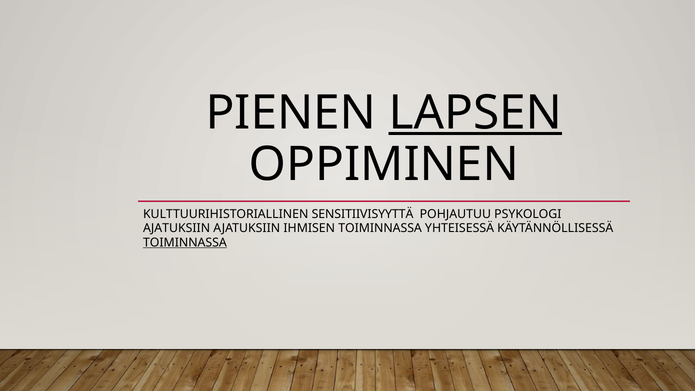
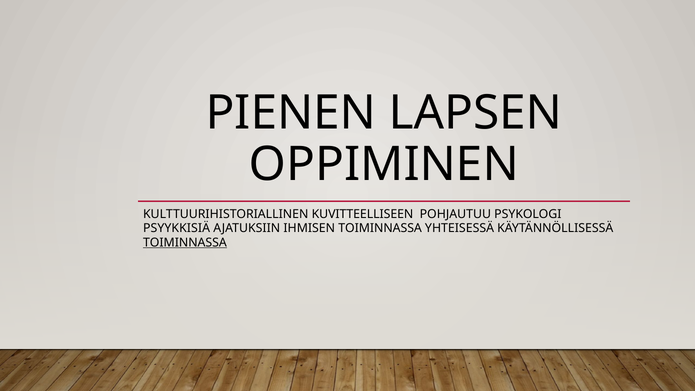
LAPSEN underline: present -> none
SENSITIIVISYYTTÄ: SENSITIIVISYYTTÄ -> KUVITTEELLISEEN
AJATUKSIIN at (177, 228): AJATUKSIIN -> PSYYKKISIÄ
